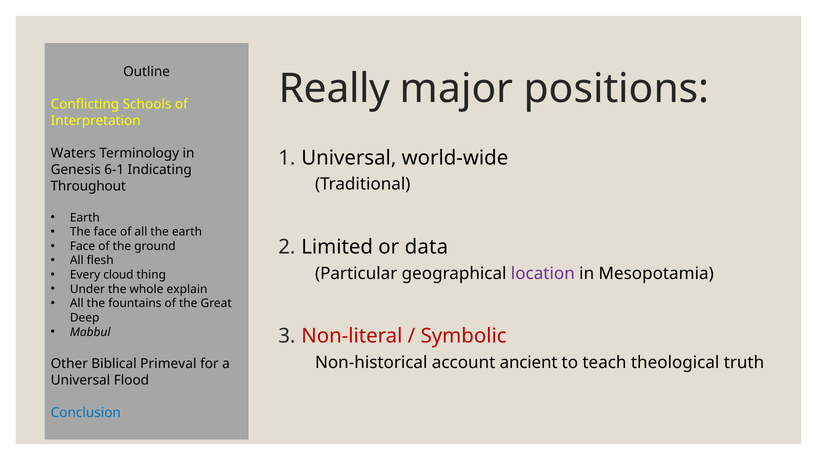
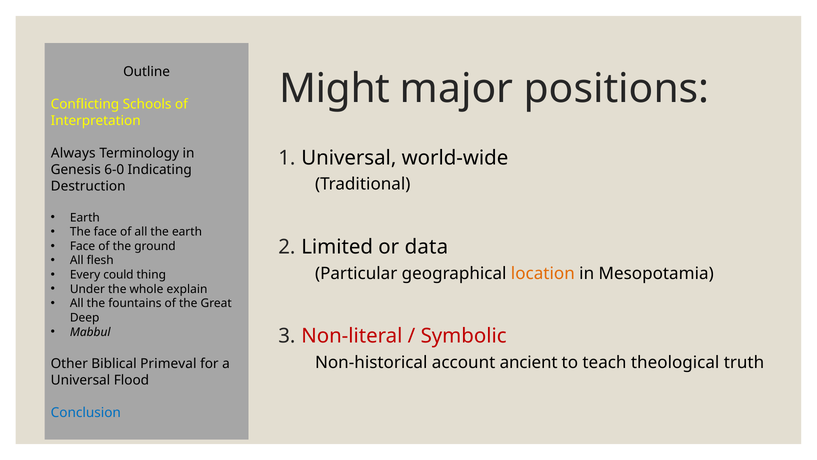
Really: Really -> Might
Waters: Waters -> Always
6-1: 6-1 -> 6-0
Throughout: Throughout -> Destruction
cloud: cloud -> could
location colour: purple -> orange
